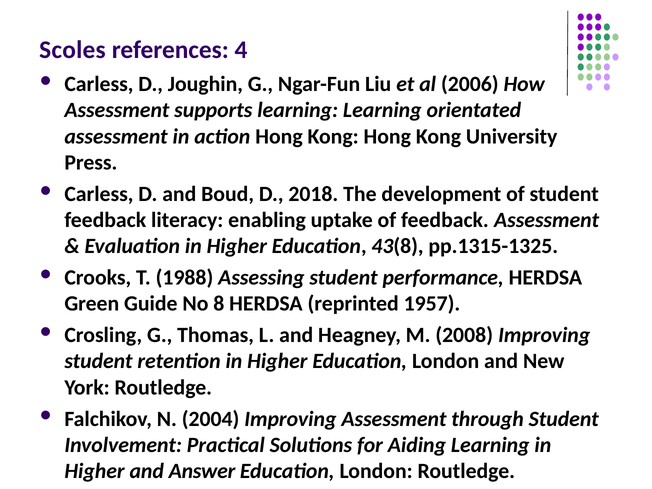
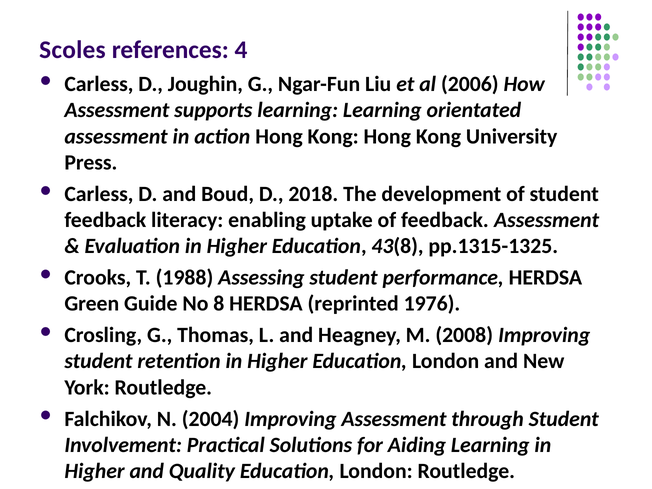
1957: 1957 -> 1976
Answer: Answer -> Quality
